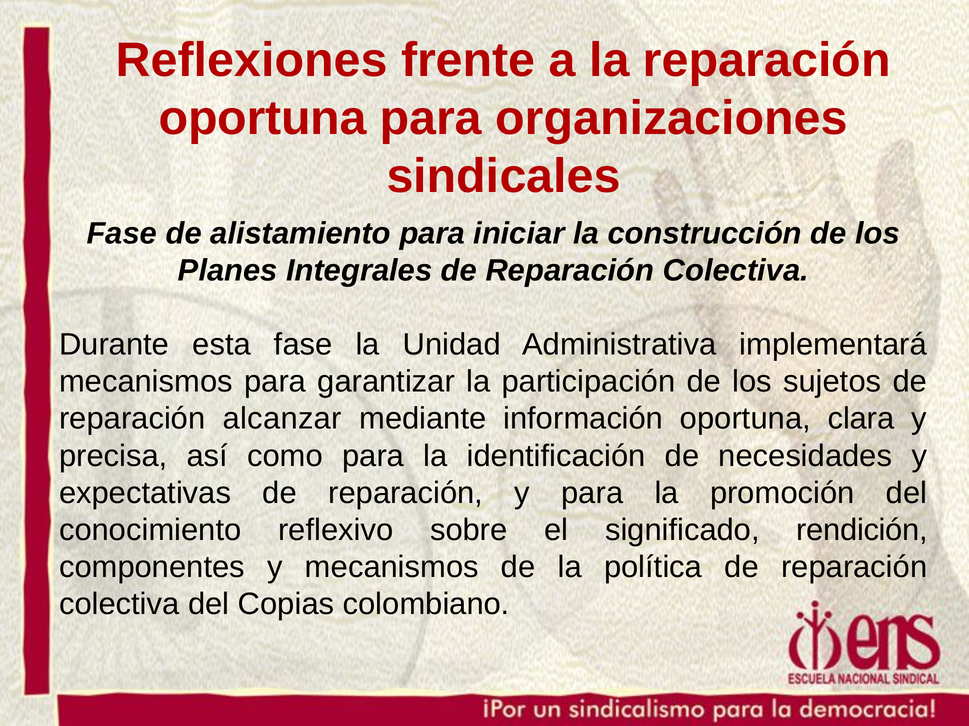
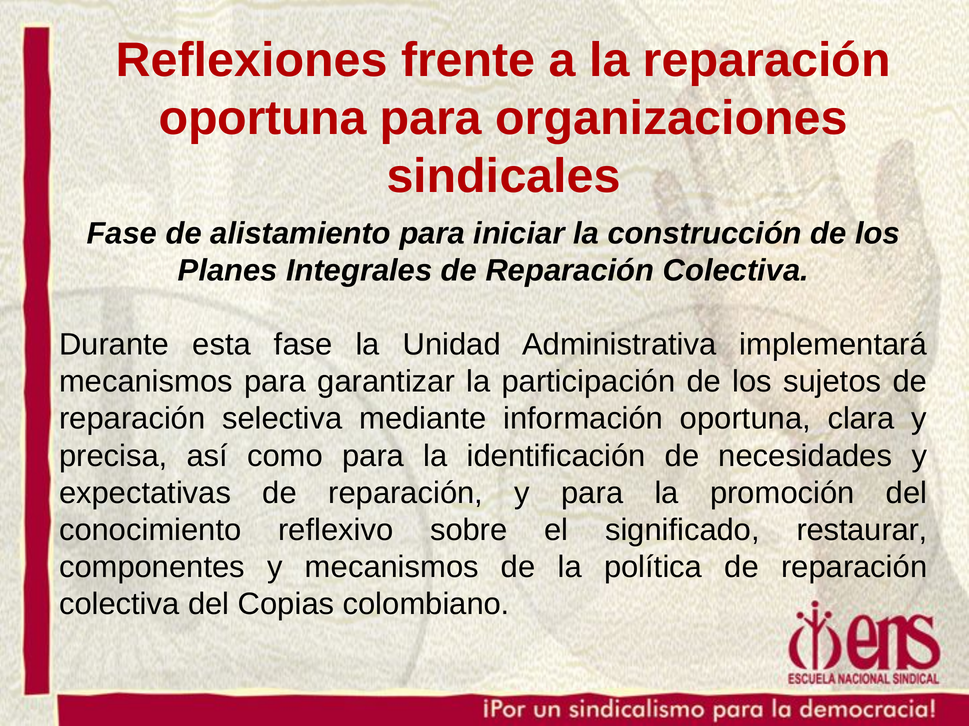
alcanzar: alcanzar -> selectiva
rendición: rendición -> restaurar
